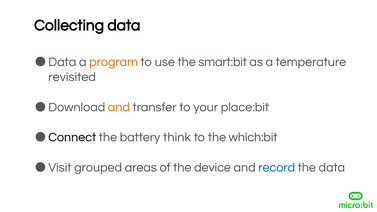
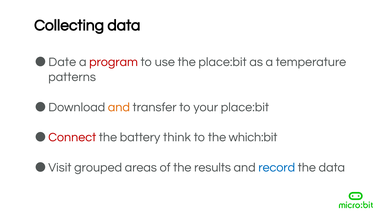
Data at (62, 62): Data -> Date
program colour: orange -> red
the smart:bit: smart:bit -> place:bit
revisited: revisited -> patterns
Connect colour: black -> red
device: device -> results
